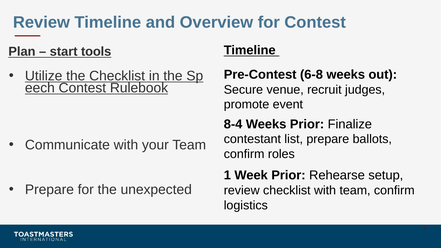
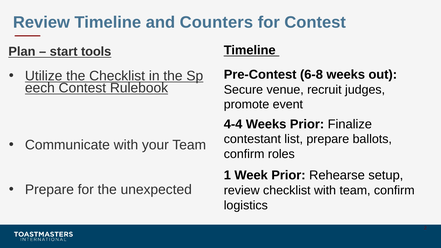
Overview: Overview -> Counters
8-4: 8-4 -> 4-4
